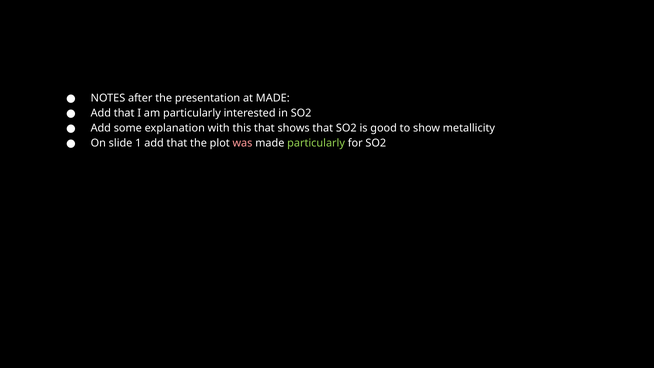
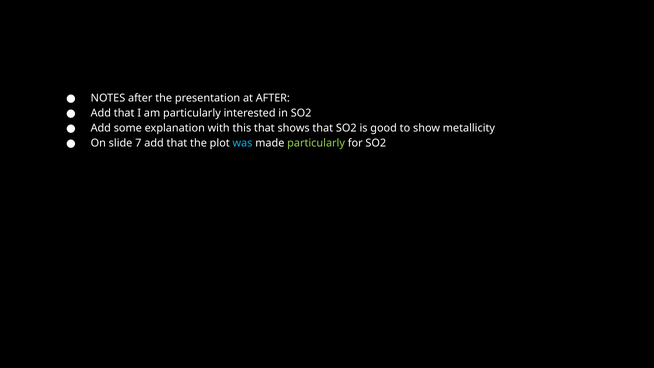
at MADE: MADE -> AFTER
1: 1 -> 7
was colour: pink -> light blue
